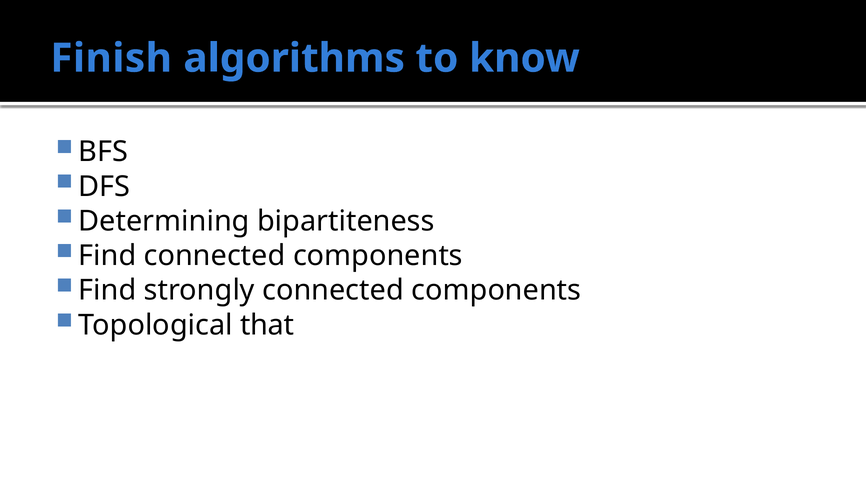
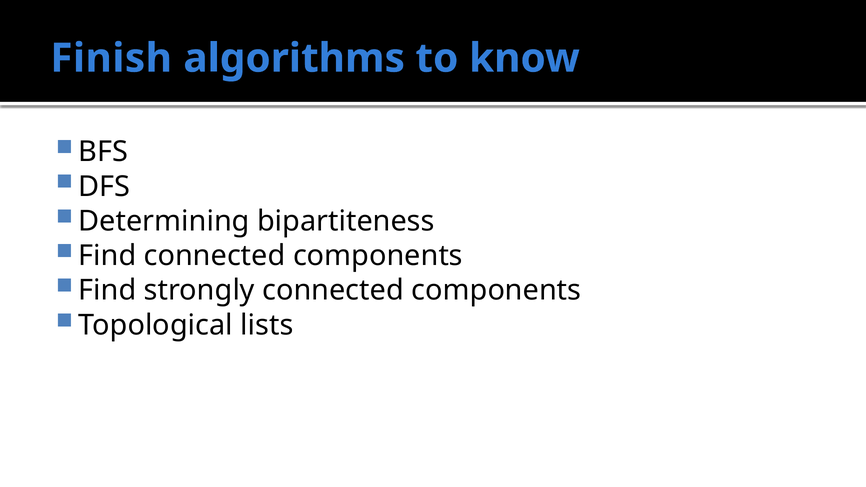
that: that -> lists
